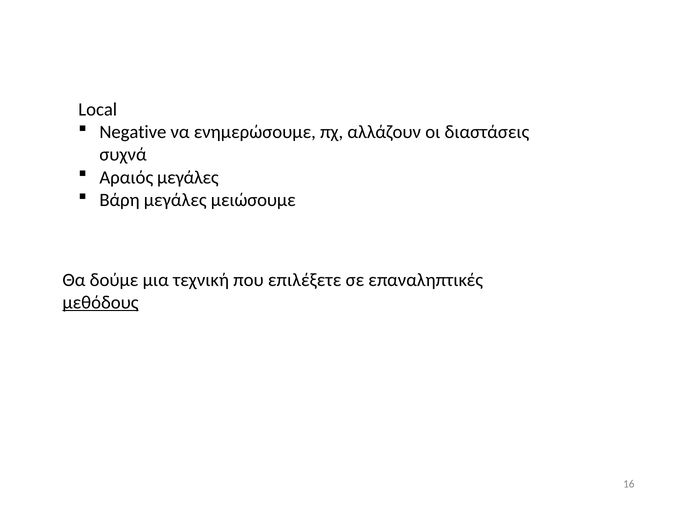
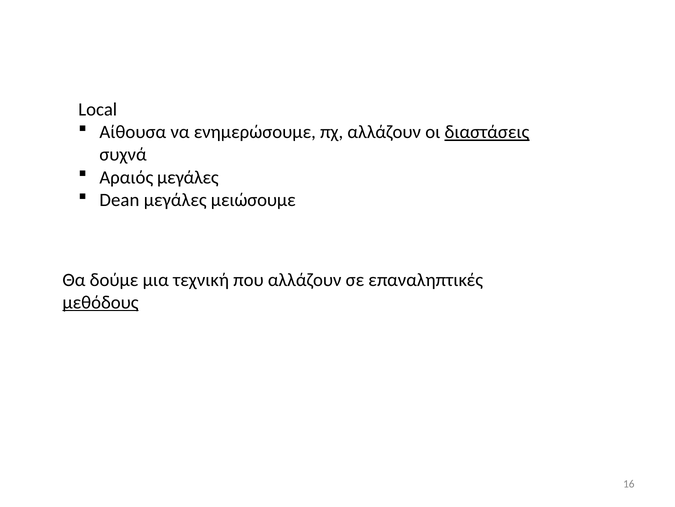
Negative: Negative -> Αίθουσα
διαστάσεις underline: none -> present
Βάρη: Βάρη -> Dean
που επιλέξετε: επιλέξετε -> αλλάζουν
